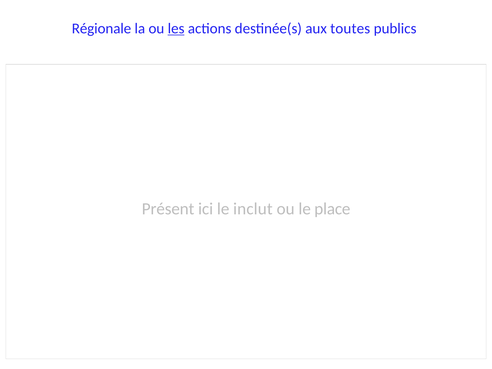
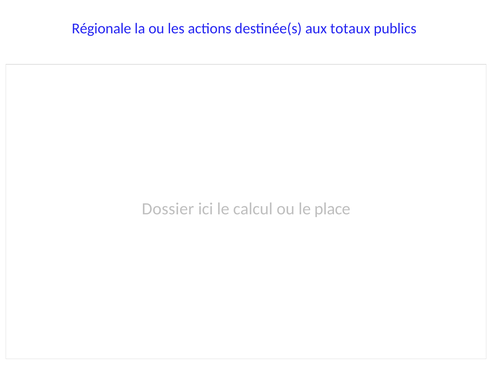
les underline: present -> none
toutes: toutes -> totaux
Présent: Présent -> Dossier
inclut: inclut -> calcul
